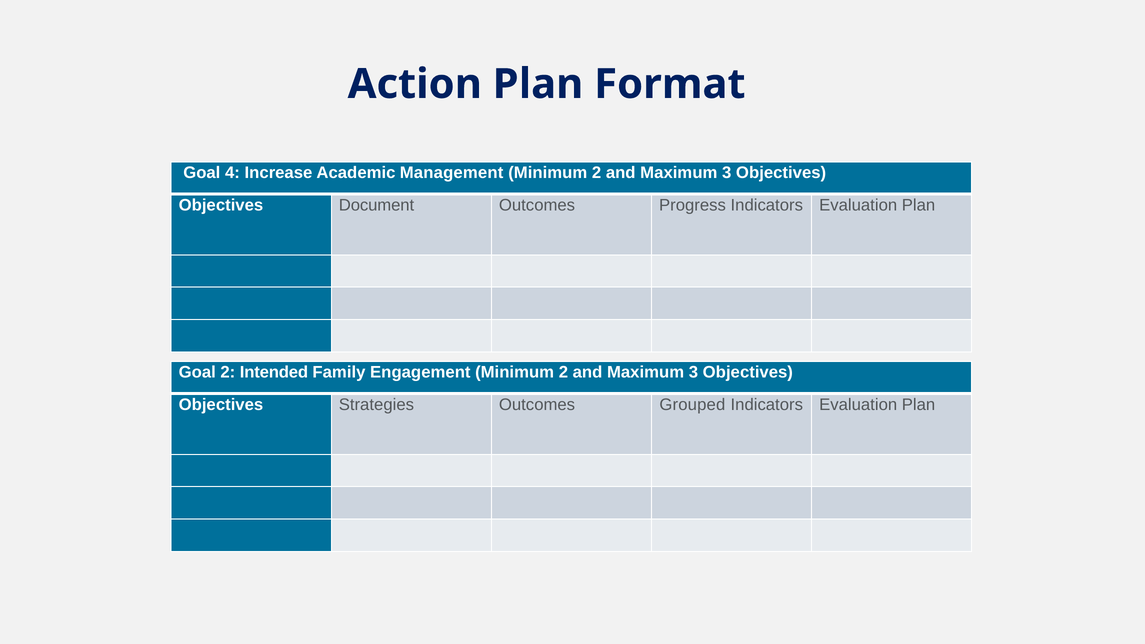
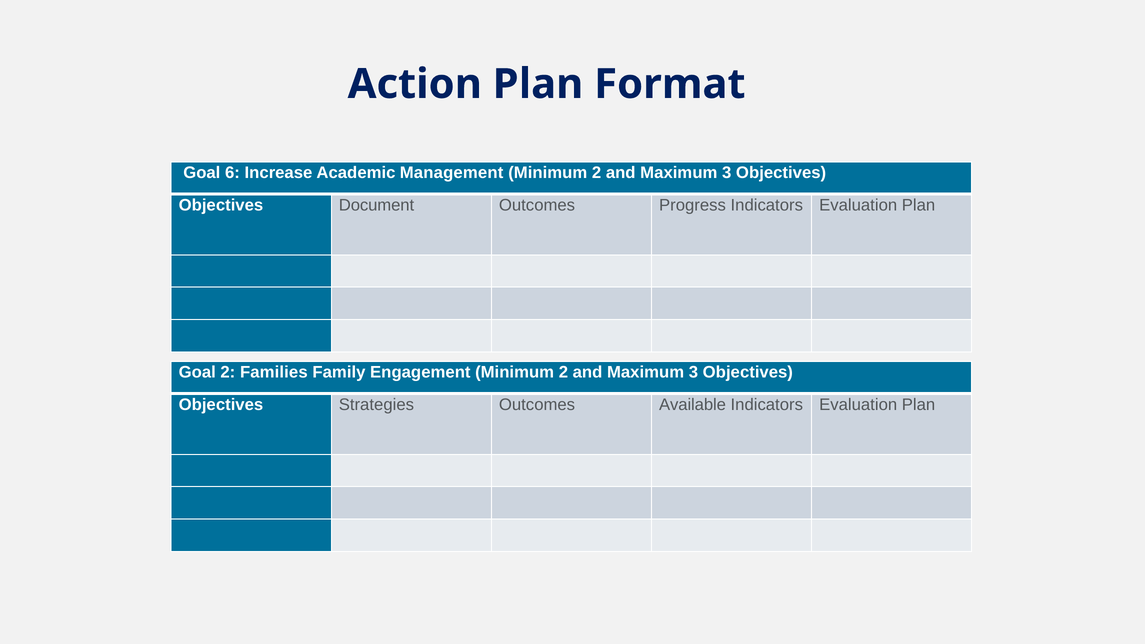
4: 4 -> 6
Intended: Intended -> Families
Grouped: Grouped -> Available
